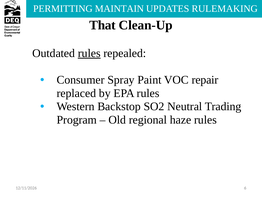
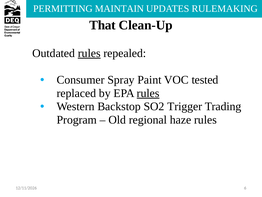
repair: repair -> tested
rules at (148, 93) underline: none -> present
Neutral: Neutral -> Trigger
